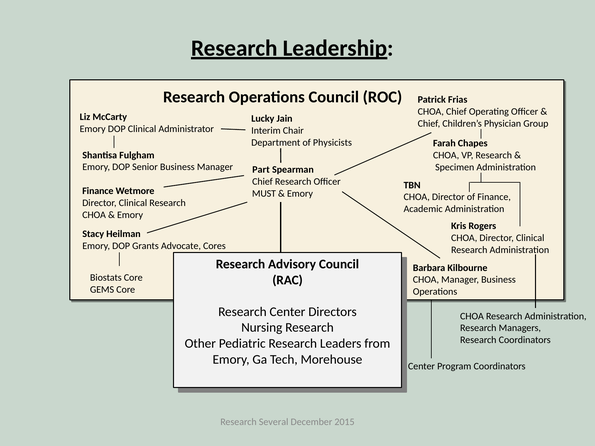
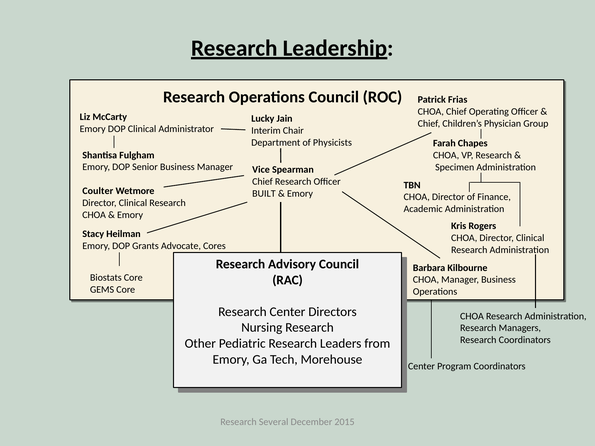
Part: Part -> Vice
Finance at (98, 191): Finance -> Coulter
MUST: MUST -> BUILT
